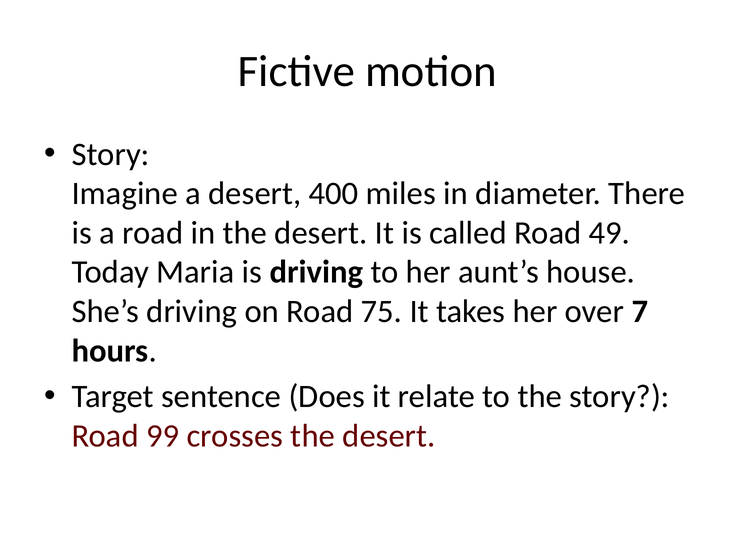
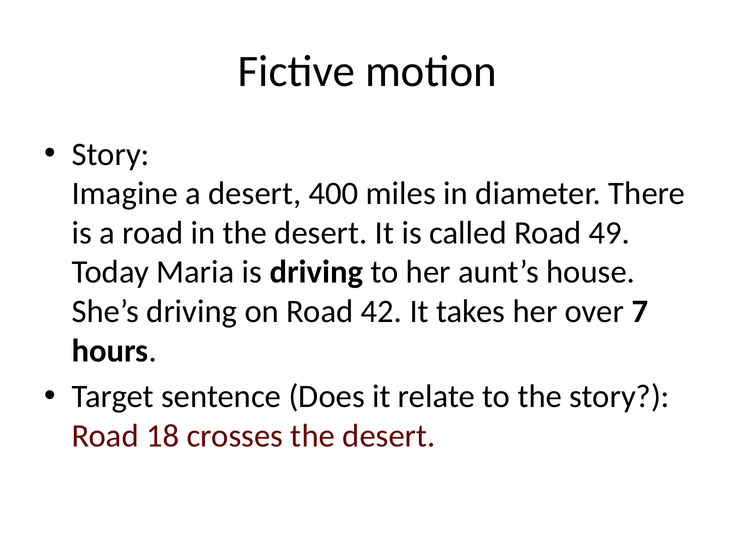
75: 75 -> 42
99: 99 -> 18
